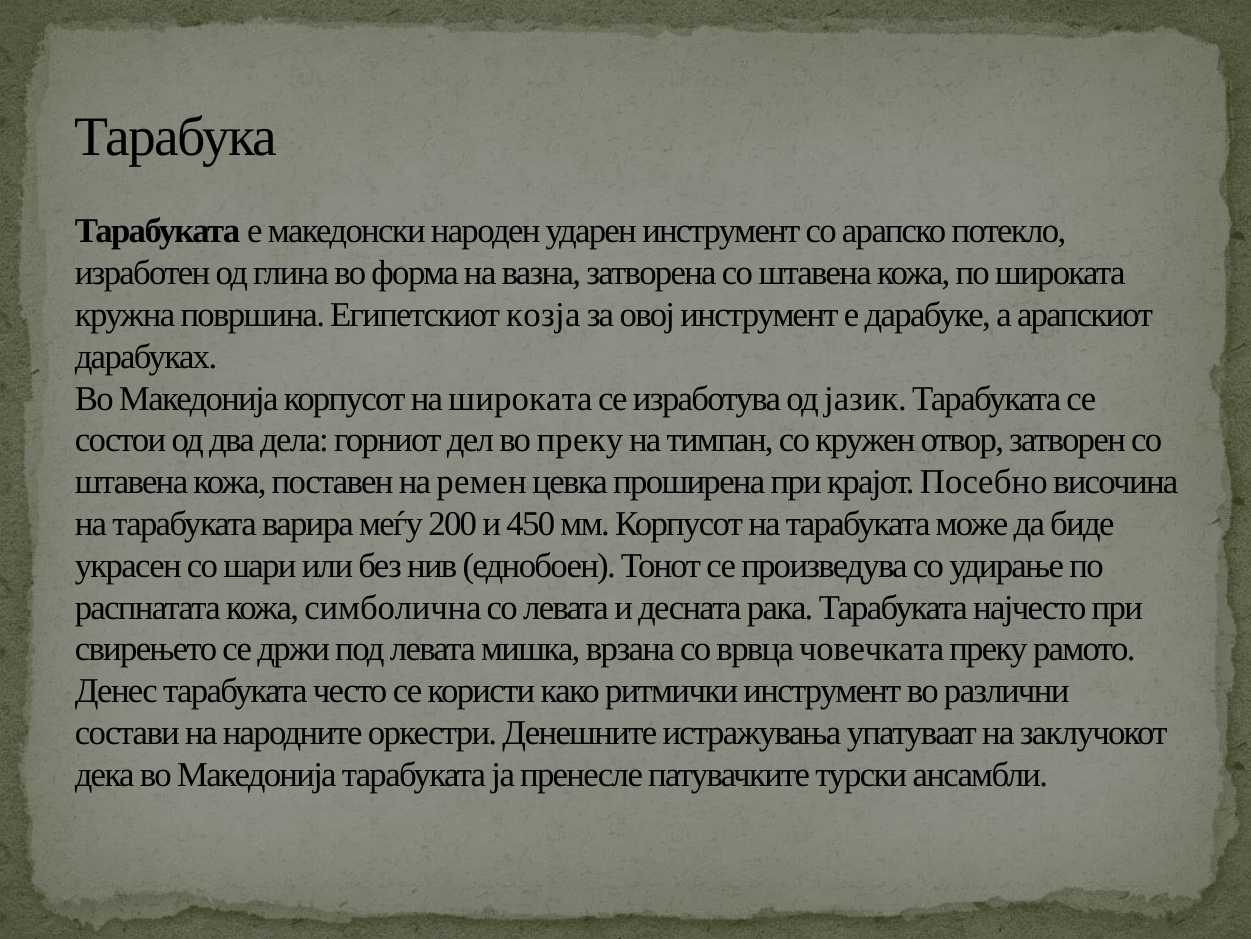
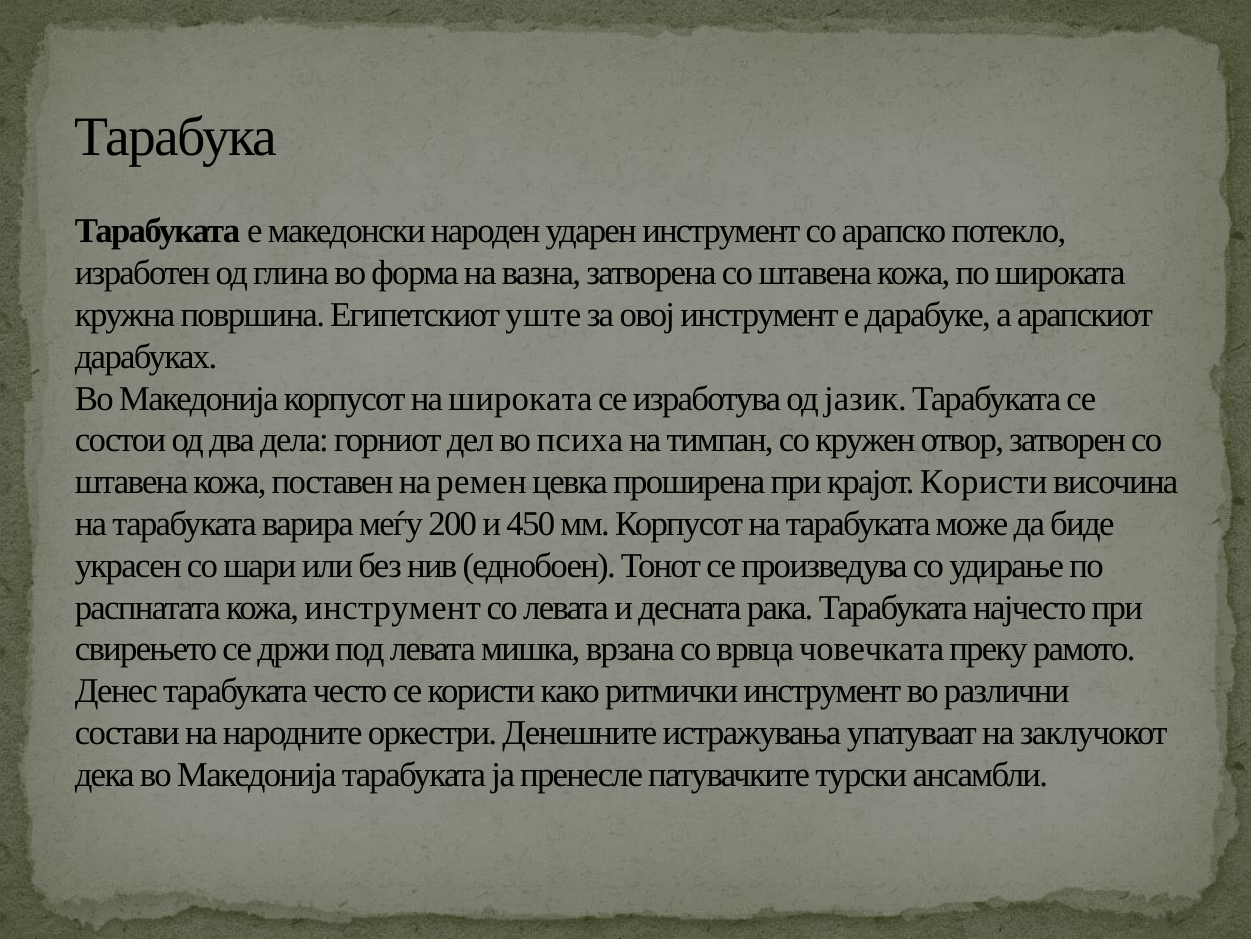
козја: козја -> уште
во преку: преку -> психа
крајот Посебно: Посебно -> Користи
кожа симболична: симболична -> инструмент
